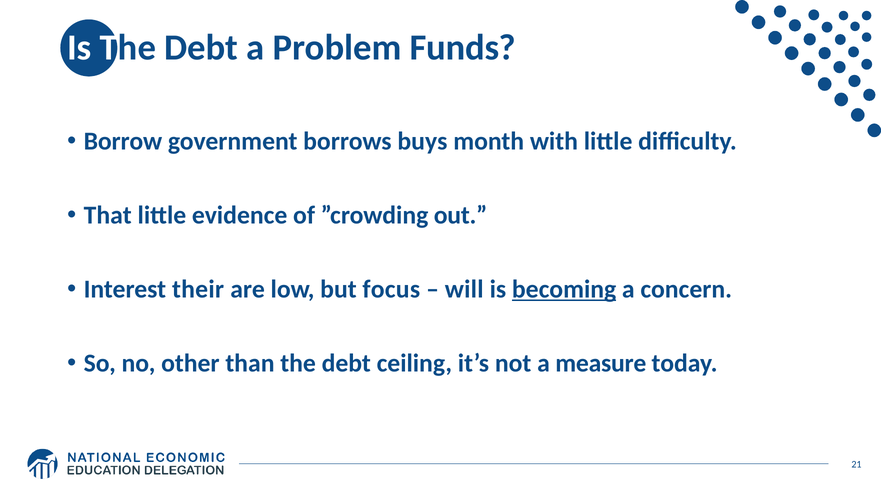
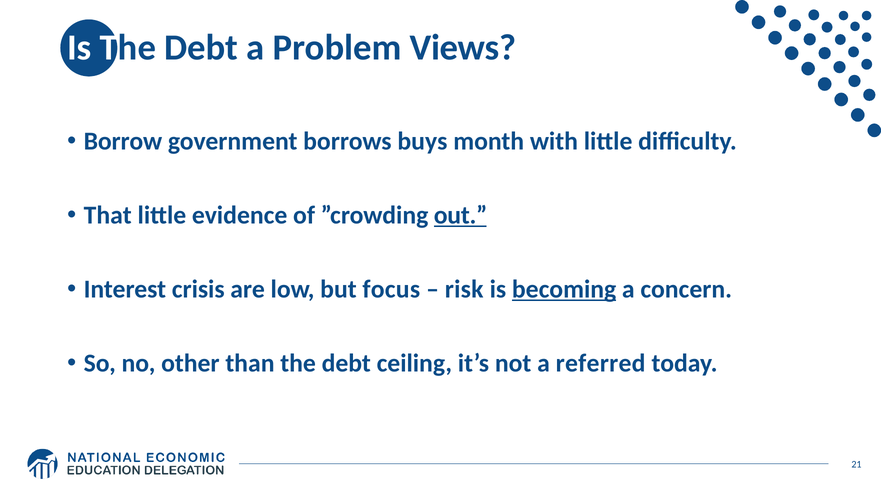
Funds: Funds -> Views
out underline: none -> present
their: their -> crisis
will: will -> risk
measure: measure -> referred
